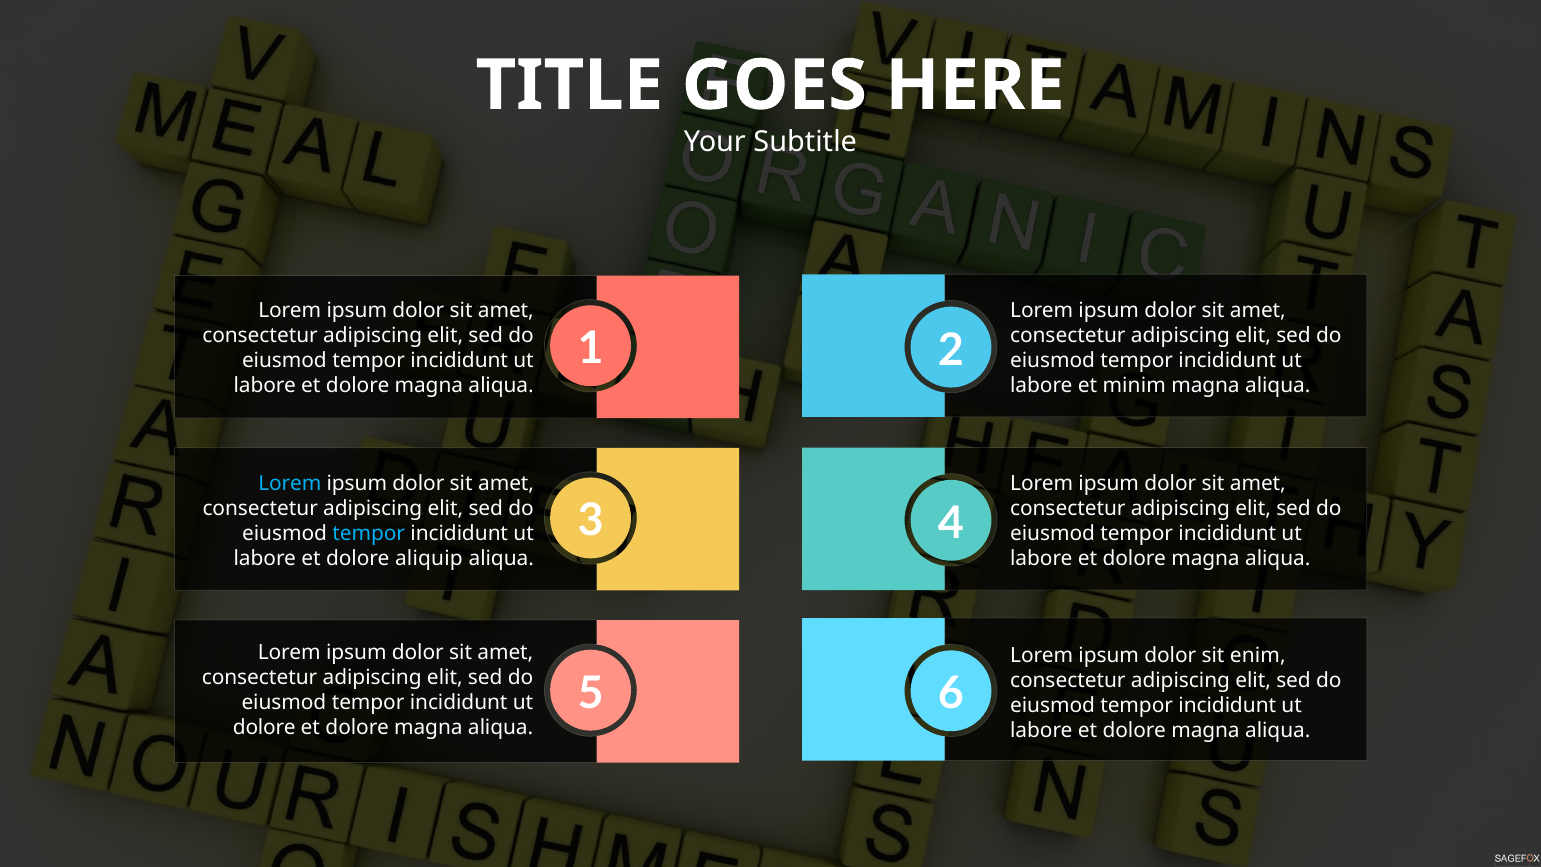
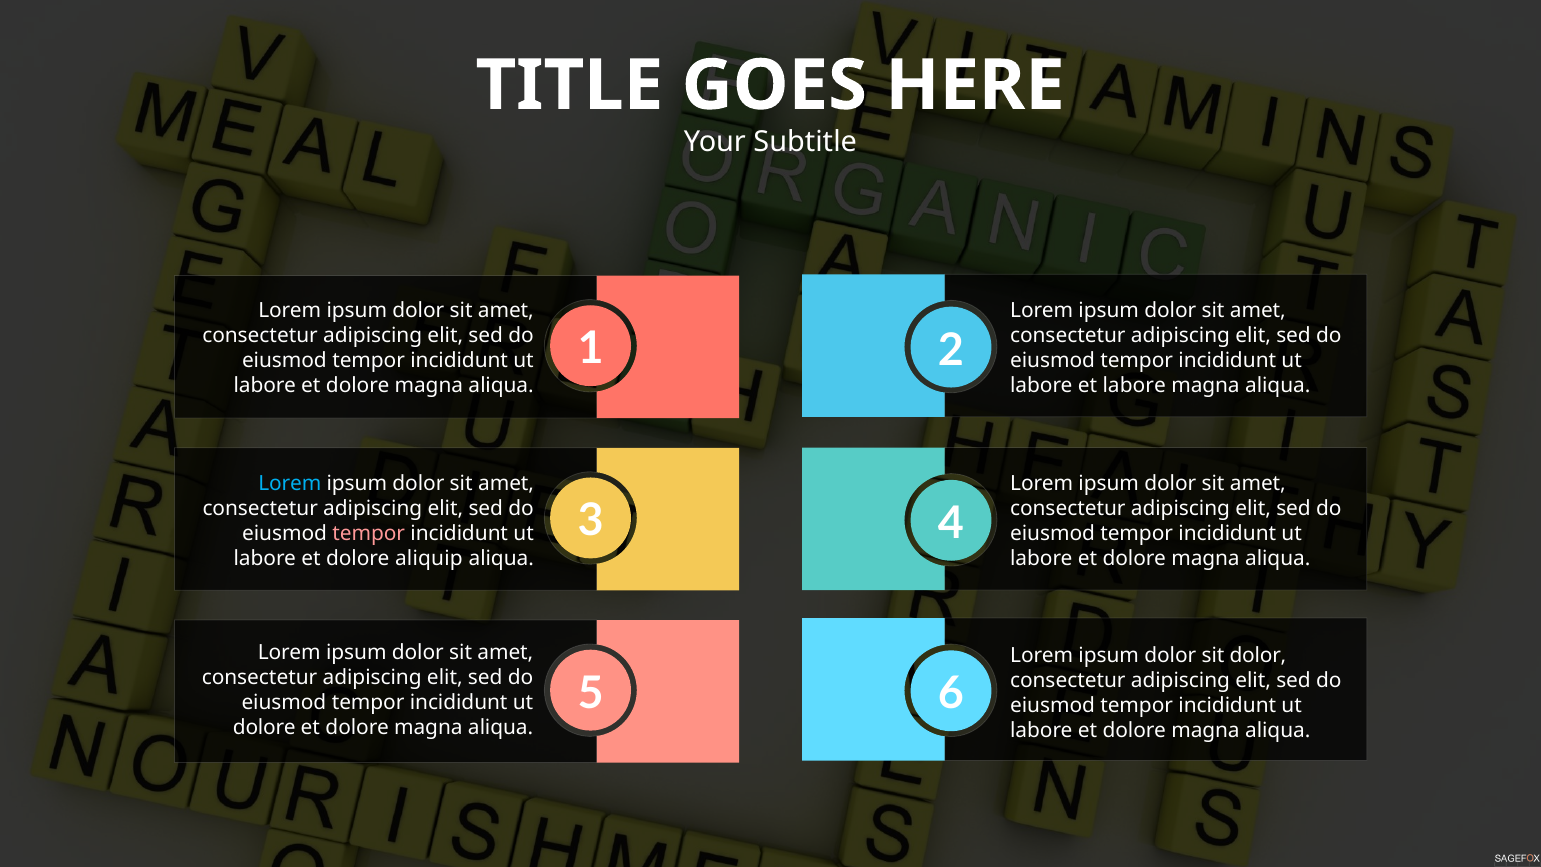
et minim: minim -> labore
tempor at (369, 534) colour: light blue -> pink
sit enim: enim -> dolor
